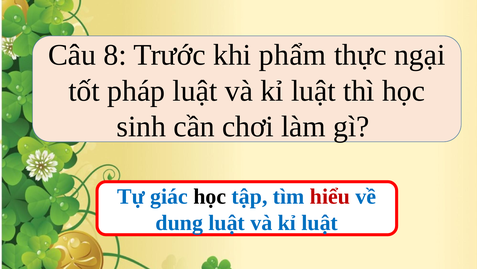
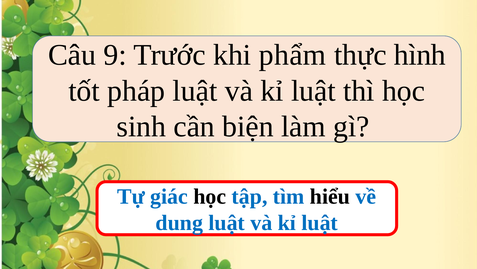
8: 8 -> 9
ngại: ngại -> hình
chơi: chơi -> biện
hiểu colour: red -> black
